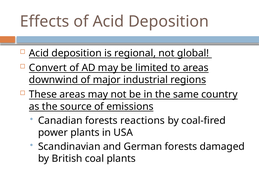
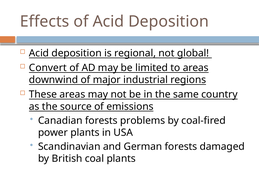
reactions: reactions -> problems
